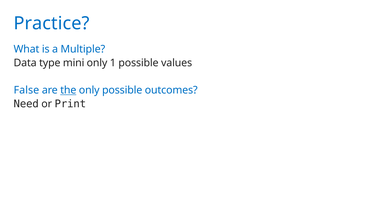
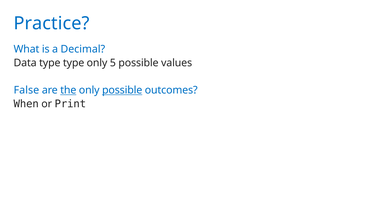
Multiple: Multiple -> Decimal
type mini: mini -> type
1: 1 -> 5
possible at (122, 90) underline: none -> present
Need: Need -> When
